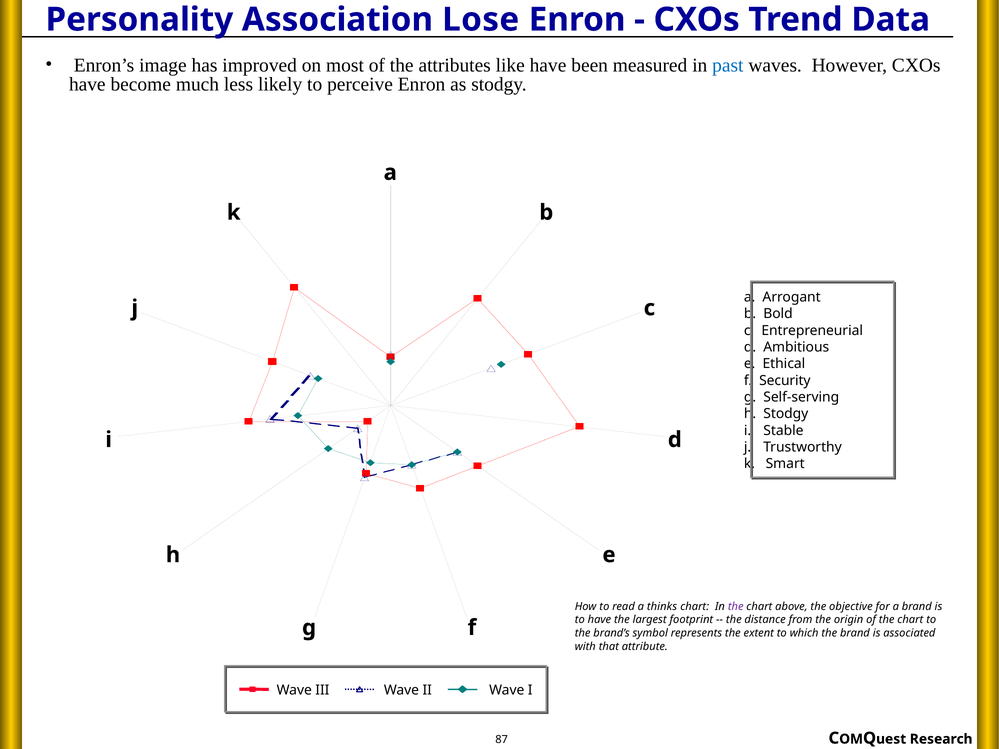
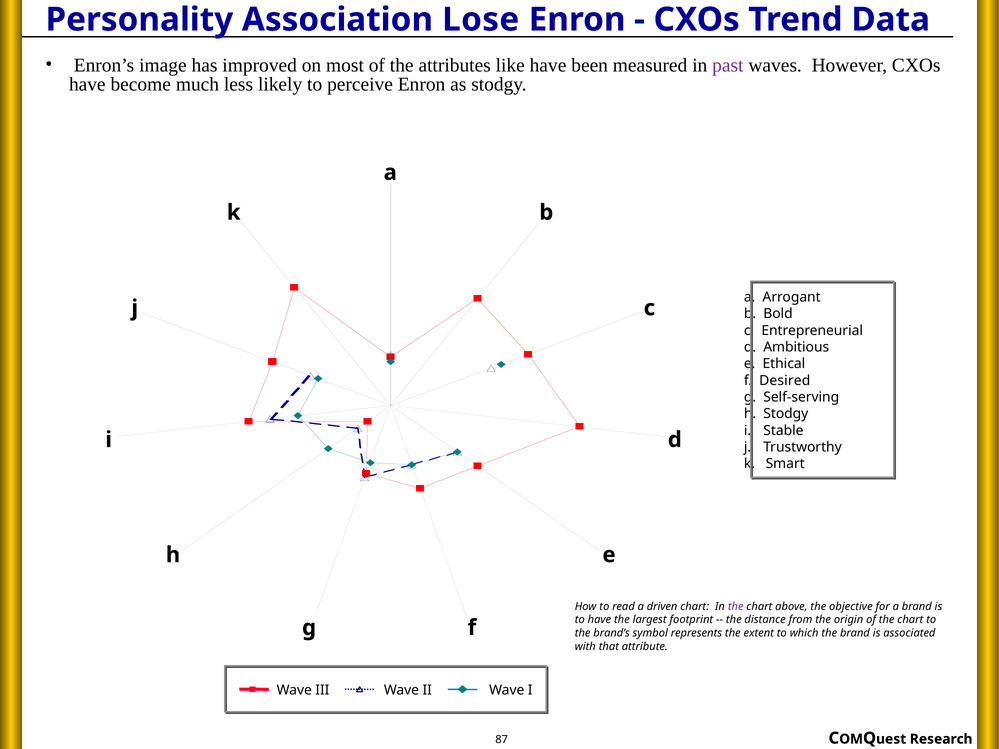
past colour: blue -> purple
Security: Security -> Desired
thinks: thinks -> driven
